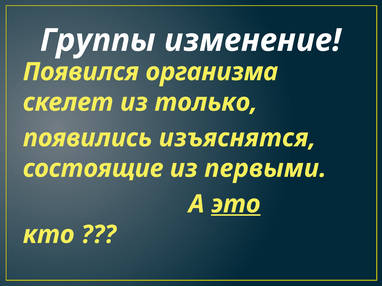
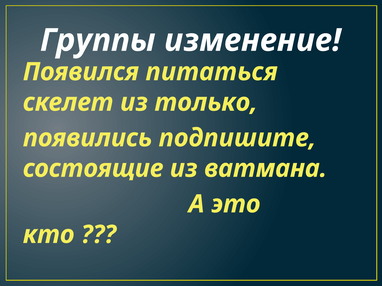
организма: организма -> питаться
изъяснятся: изъяснятся -> подпишите
первыми: первыми -> ватмана
это underline: present -> none
